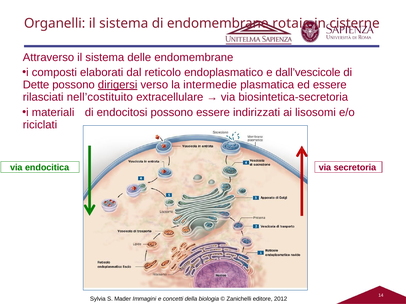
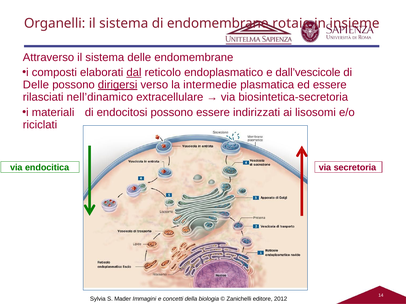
cisterne: cisterne -> insieme
dal underline: none -> present
Dette at (36, 85): Dette -> Delle
nell’costituito: nell’costituito -> nell’dinamico
